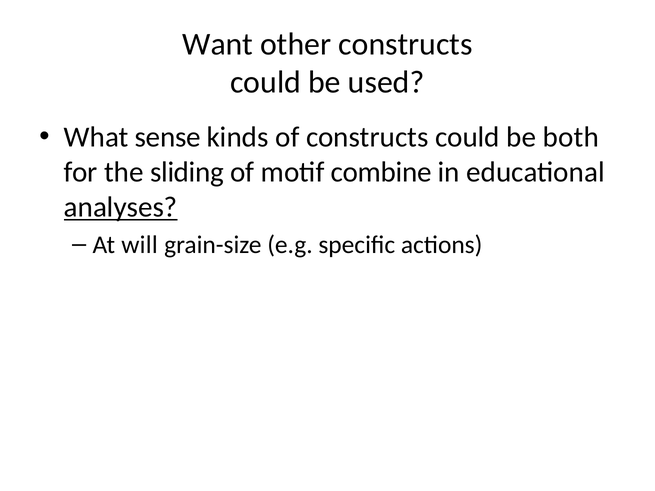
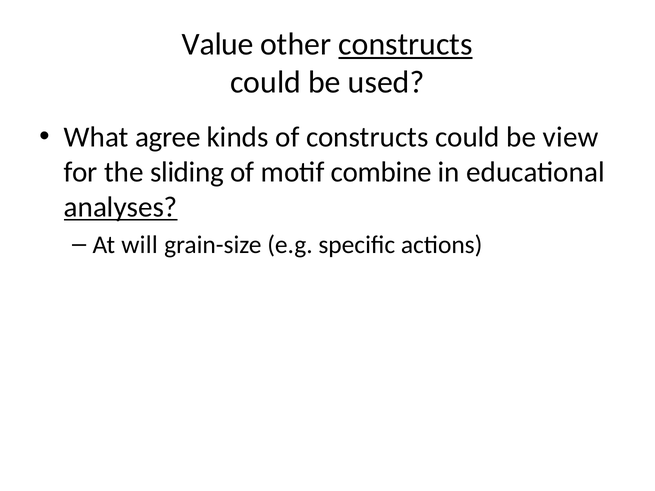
Want: Want -> Value
constructs at (405, 44) underline: none -> present
sense: sense -> agree
both: both -> view
